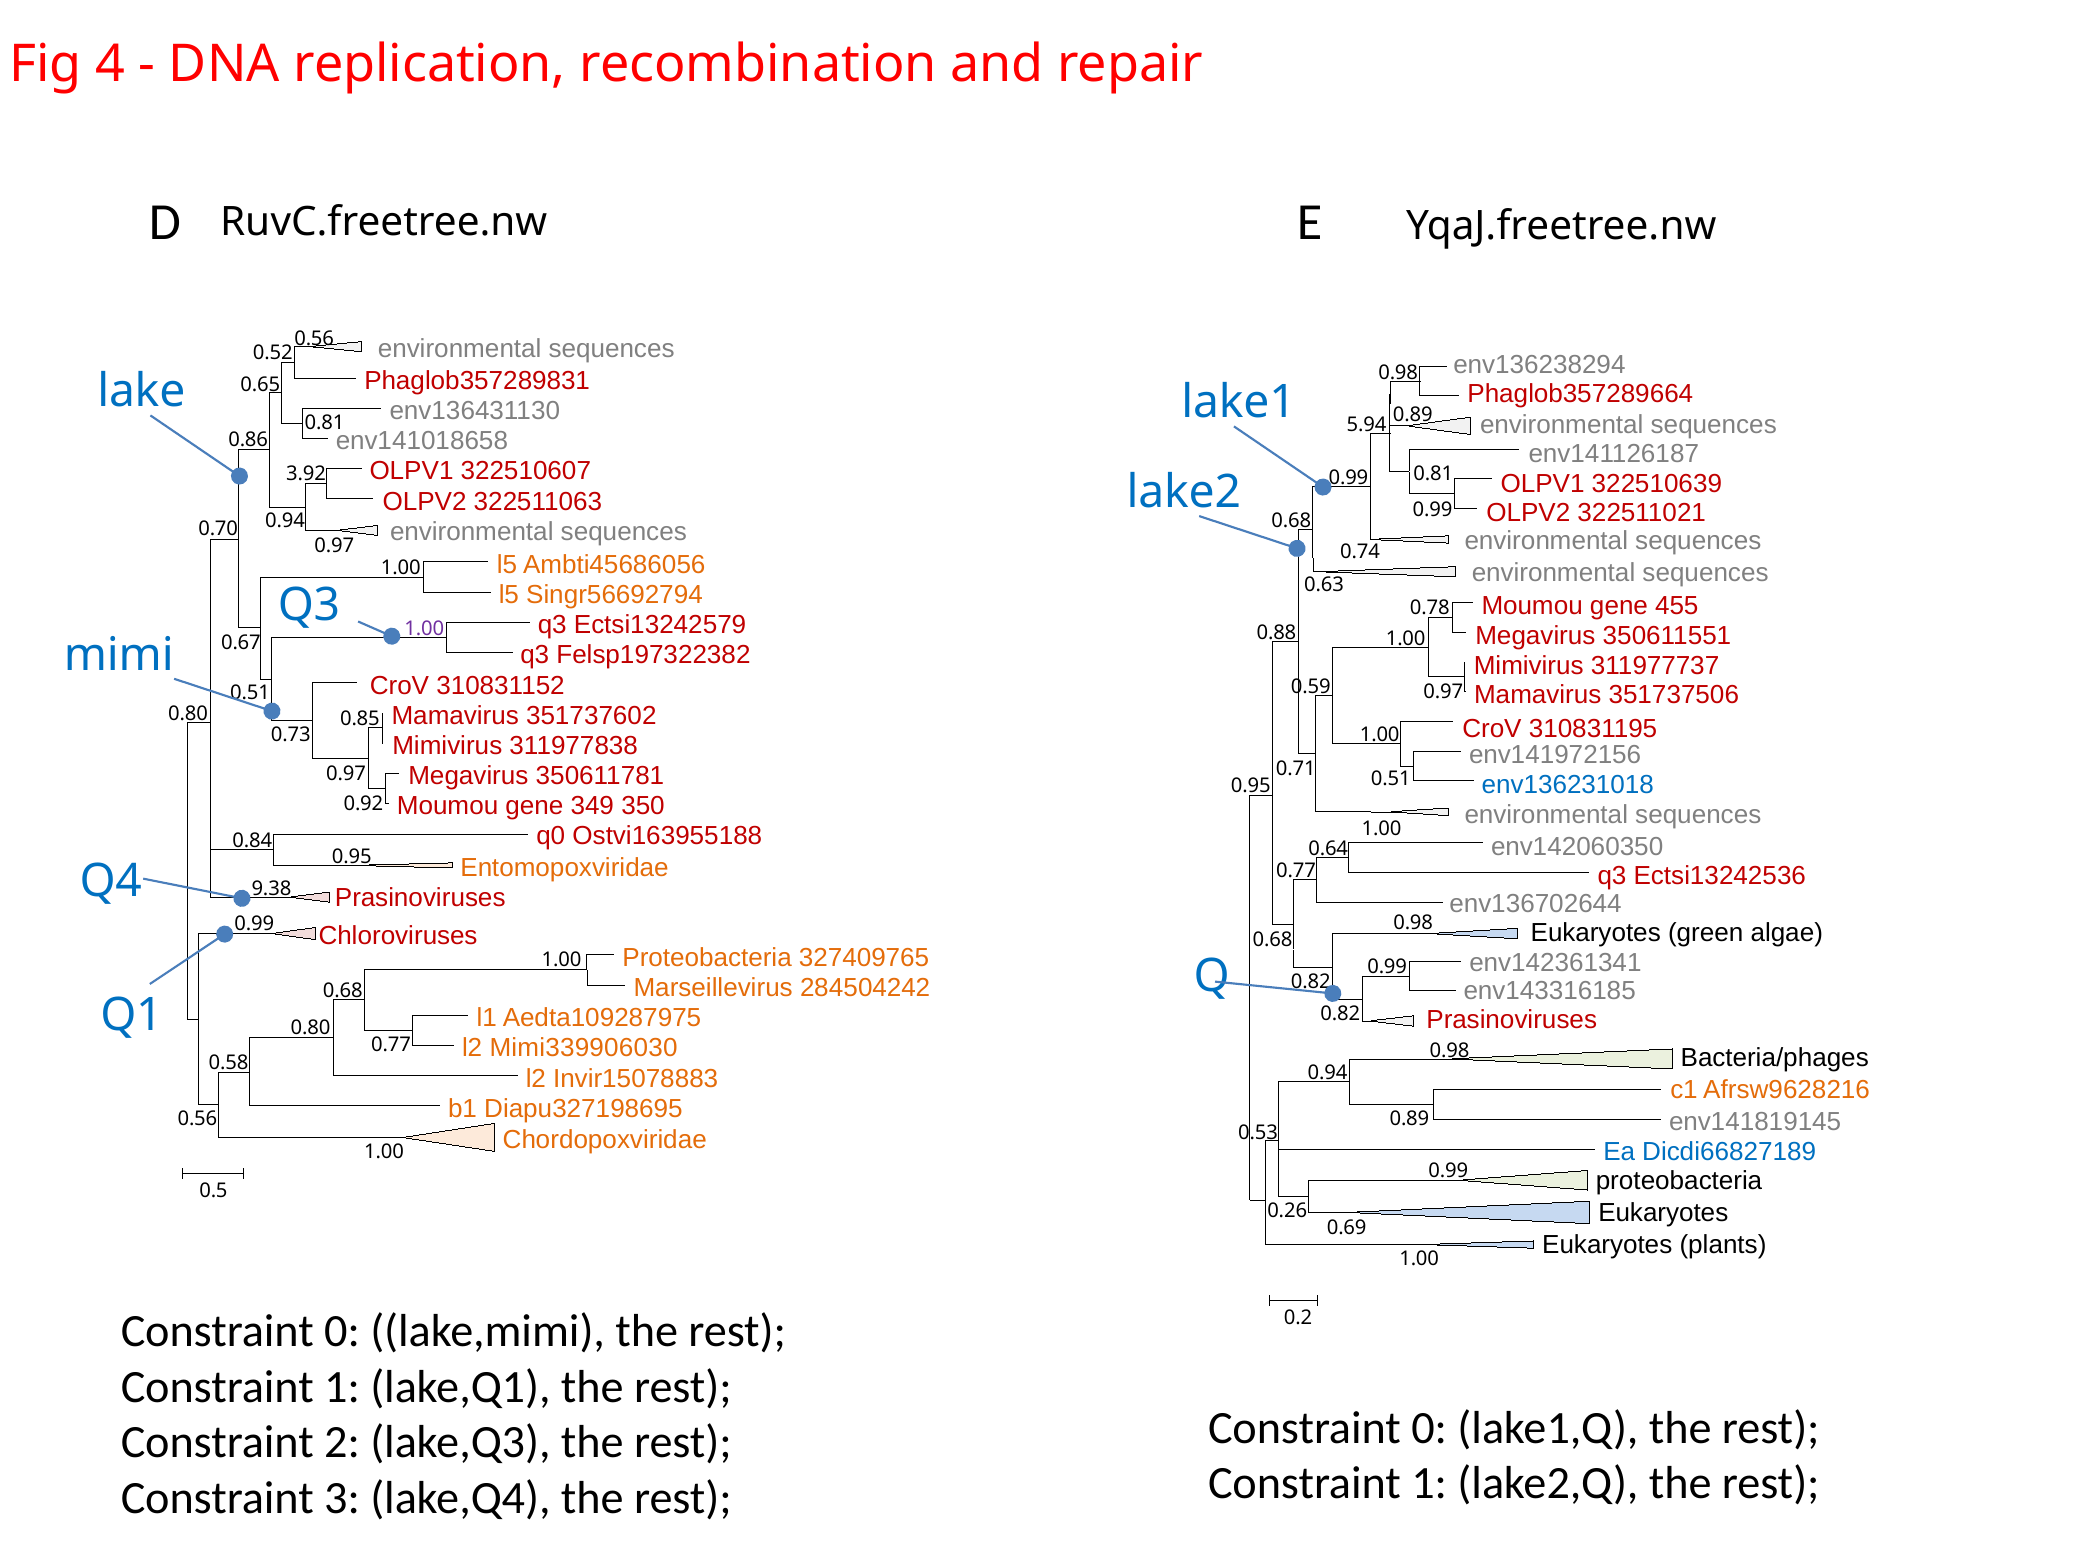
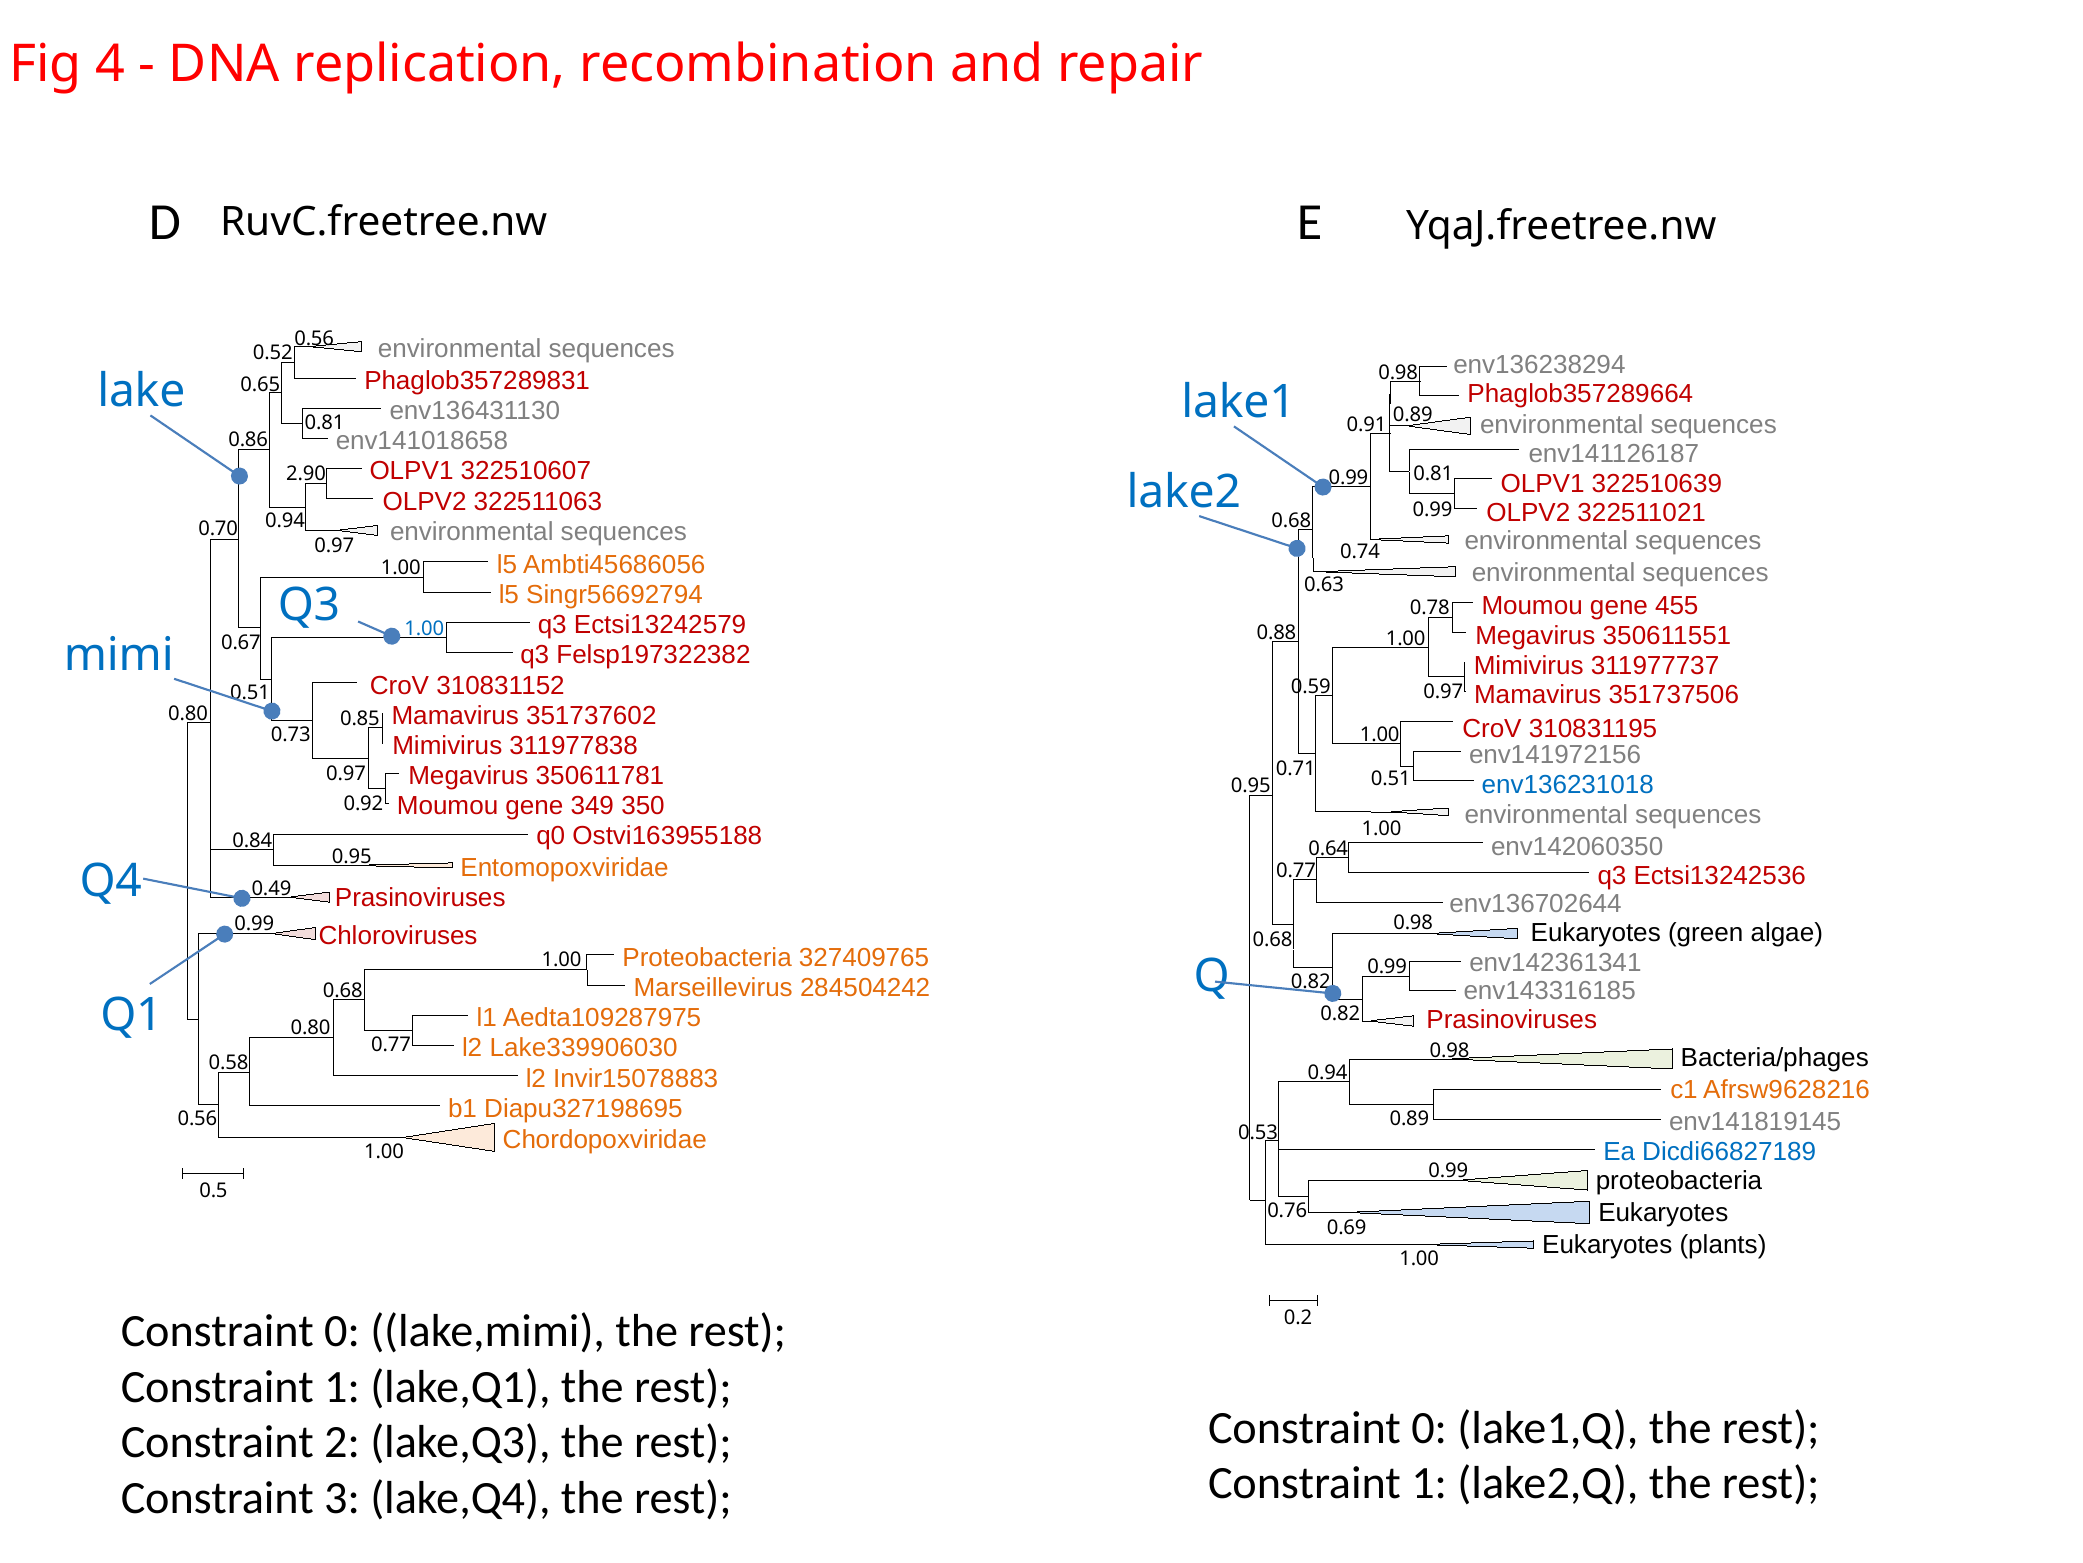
5.94: 5.94 -> 0.91
3.92: 3.92 -> 2.90
1.00 at (424, 628) colour: purple -> blue
9.38: 9.38 -> 0.49
Mimi339906030: Mimi339906030 -> Lake339906030
0.26: 0.26 -> 0.76
